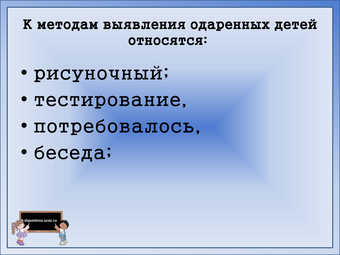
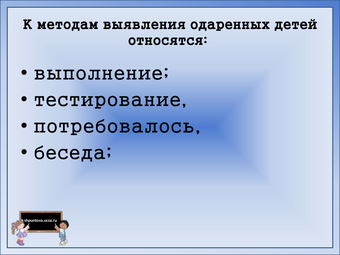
рисуночный: рисуночный -> выполнение
